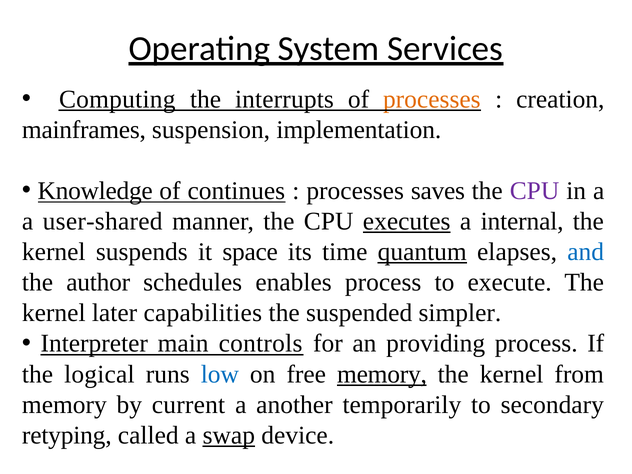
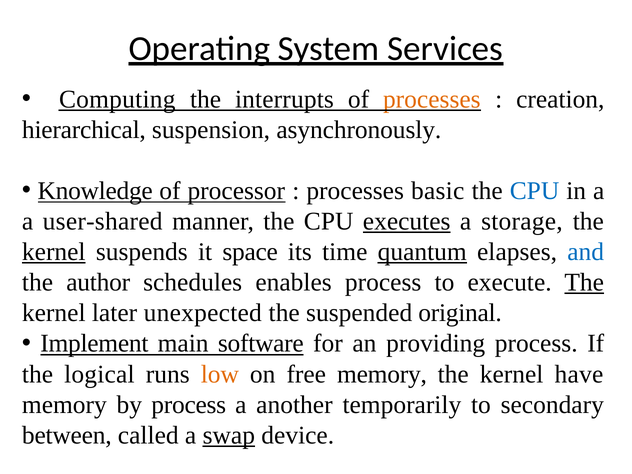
mainframes: mainframes -> hierarchical
implementation: implementation -> asynchronously
continues: continues -> processor
saves: saves -> basic
CPU at (535, 191) colour: purple -> blue
internal: internal -> storage
kernel at (54, 252) underline: none -> present
The at (584, 282) underline: none -> present
capabilities: capabilities -> unexpected
simpler: simpler -> original
Interpreter: Interpreter -> Implement
controls: controls -> software
low colour: blue -> orange
memory at (382, 374) underline: present -> none
from: from -> have
by current: current -> process
retyping: retyping -> between
